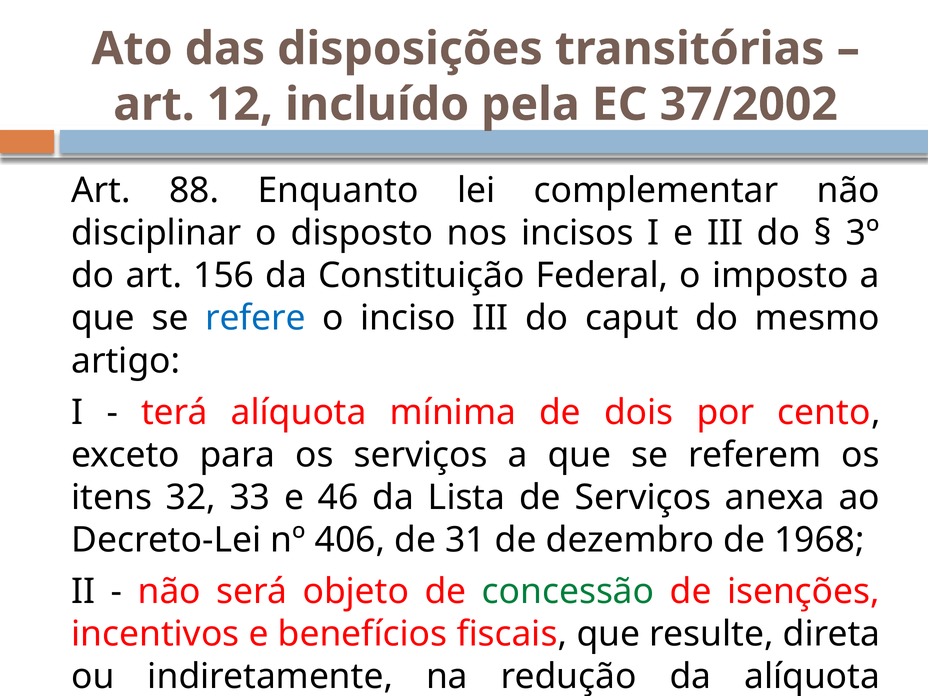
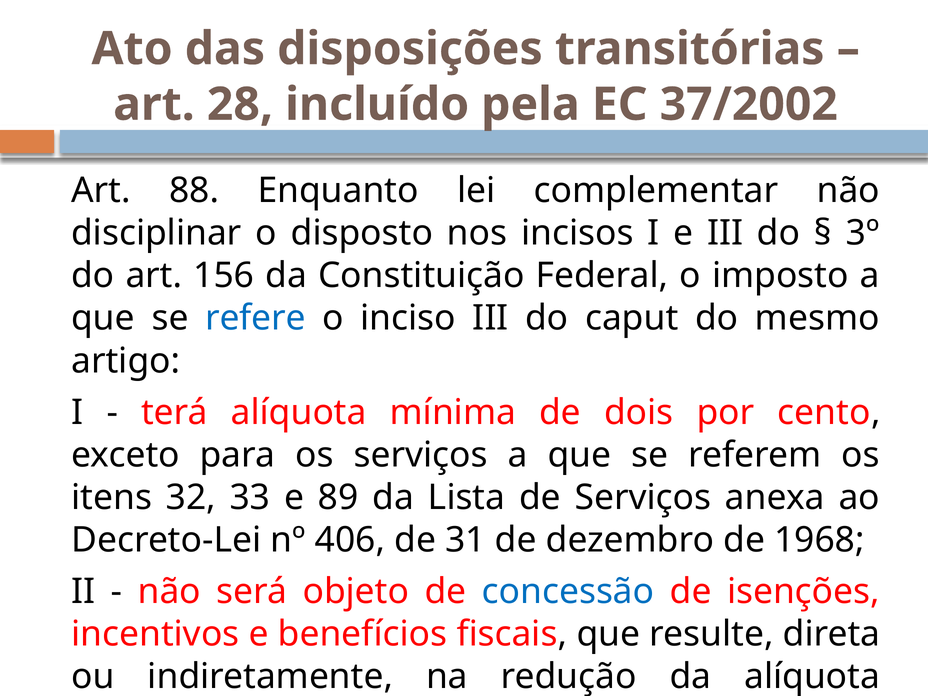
12: 12 -> 28
46: 46 -> 89
concessão colour: green -> blue
